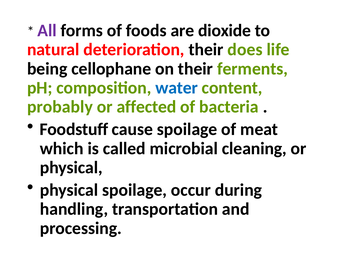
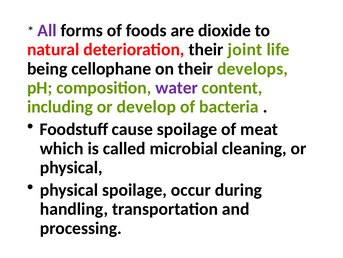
does: does -> joint
ferments: ferments -> develops
water colour: blue -> purple
probably: probably -> including
affected: affected -> develop
